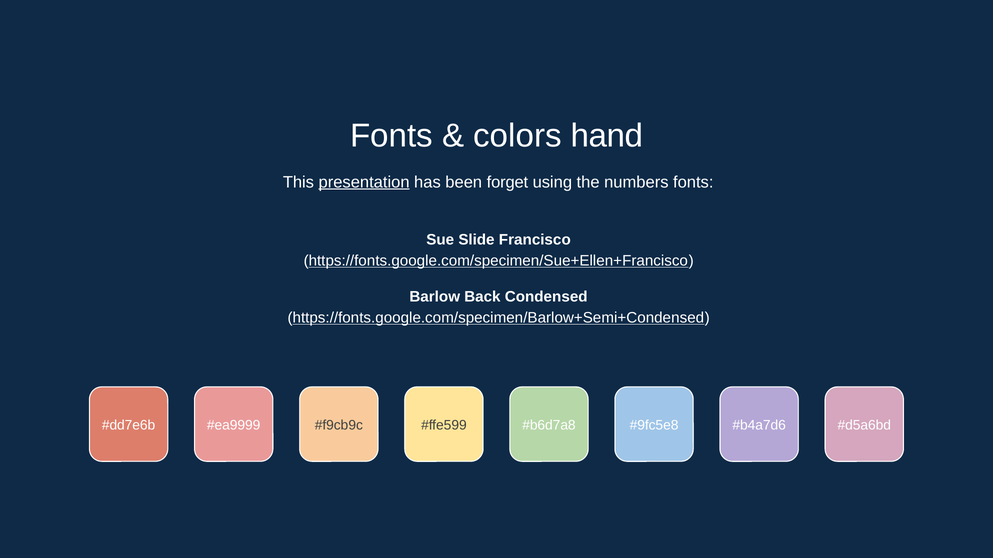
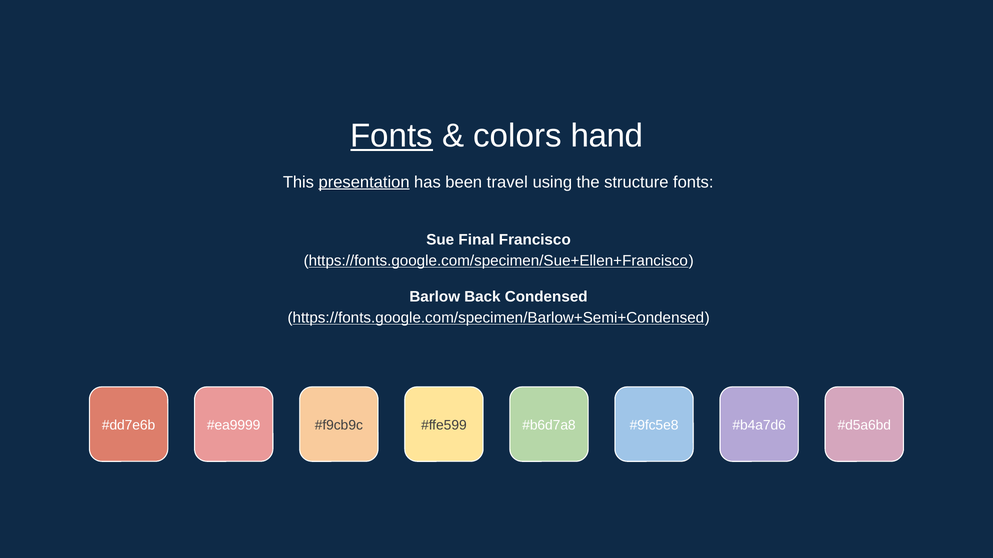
Fonts at (392, 136) underline: none -> present
forget: forget -> travel
numbers: numbers -> structure
Slide: Slide -> Final
